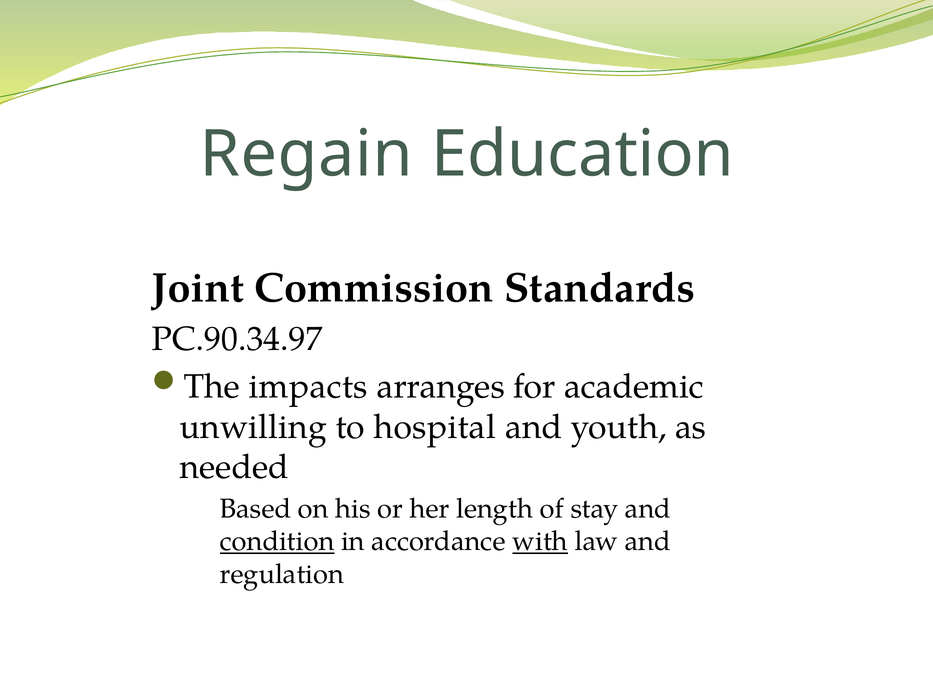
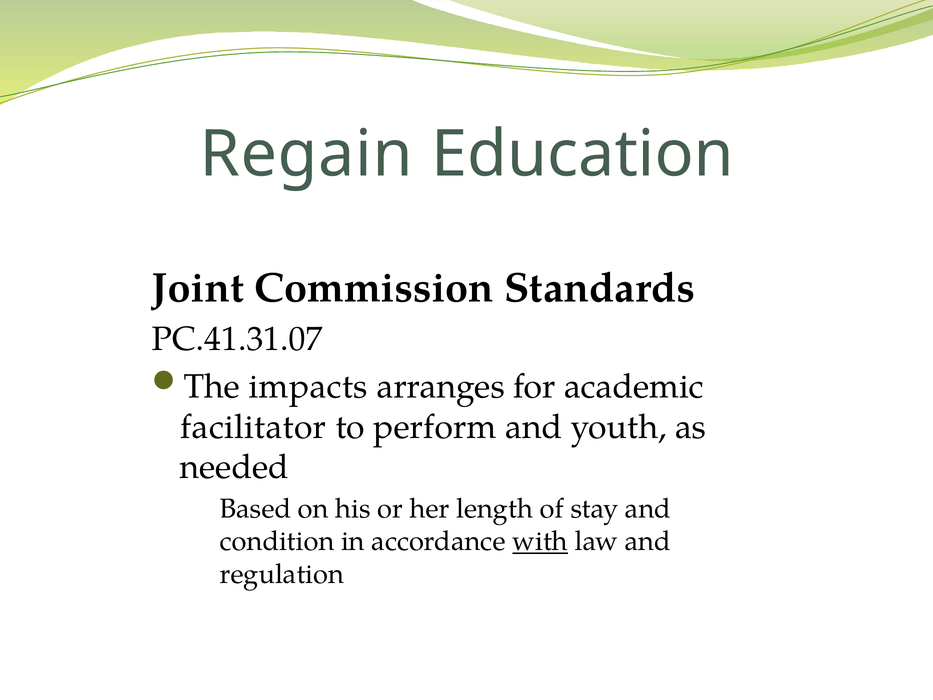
PC.90.34.97: PC.90.34.97 -> PC.41.31.07
unwilling: unwilling -> facilitator
hospital: hospital -> perform
condition underline: present -> none
